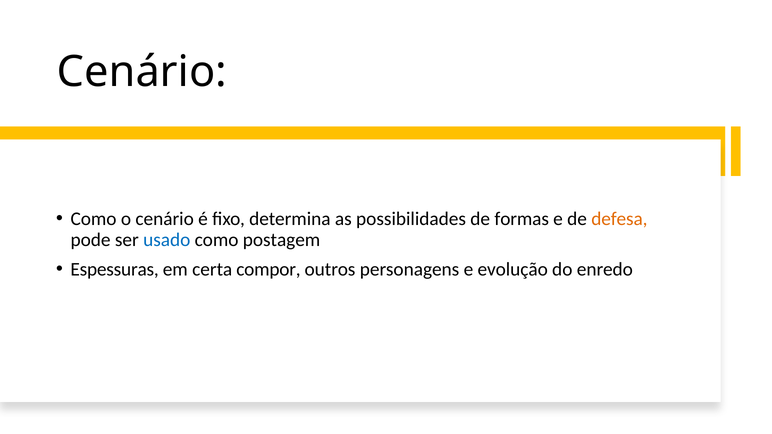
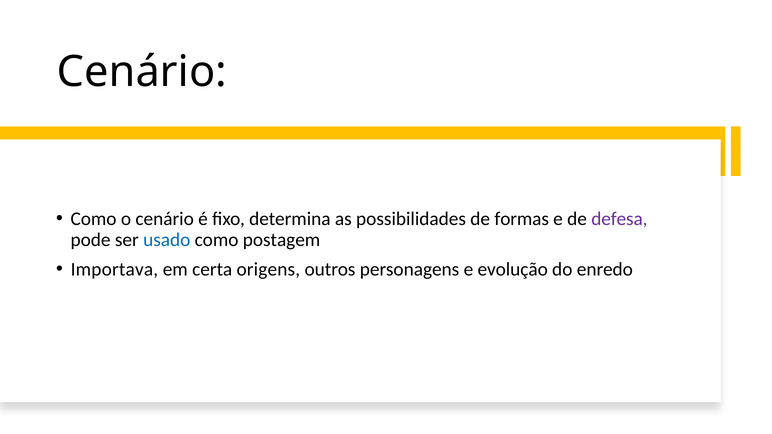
defesa colour: orange -> purple
Espessuras: Espessuras -> Importava
compor: compor -> origens
